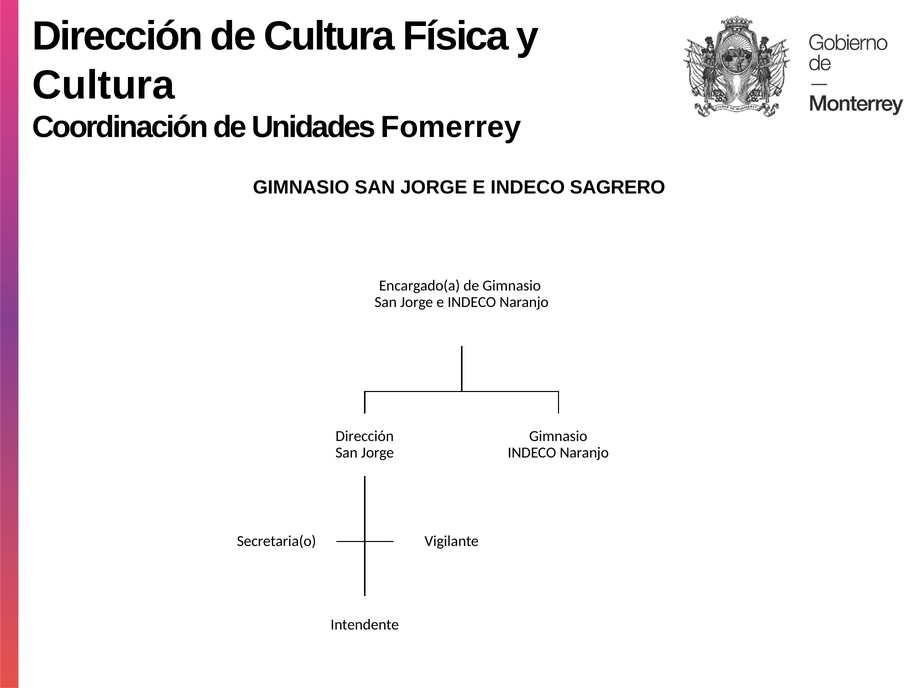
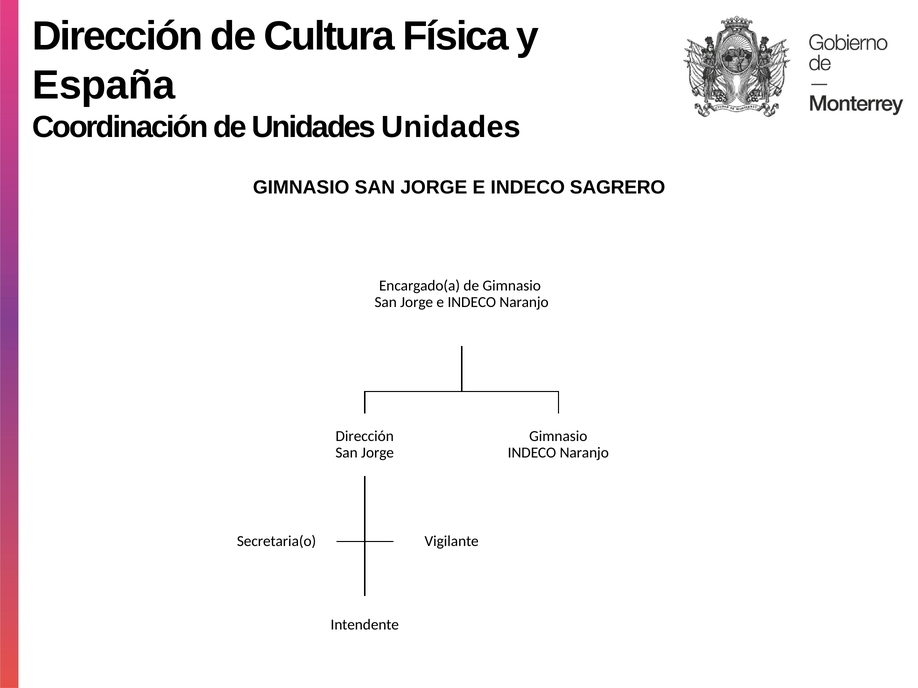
Cultura at (104, 85): Cultura -> España
Unidades Fomerrey: Fomerrey -> Unidades
